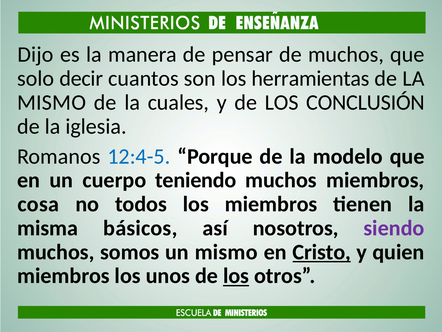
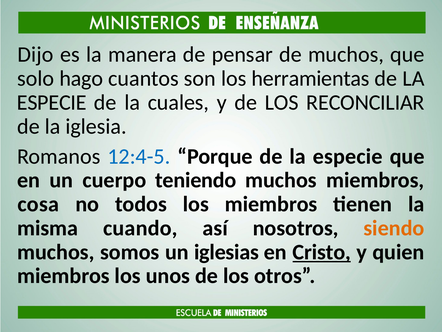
decir: decir -> hago
MISMO at (52, 102): MISMO -> ESPECIE
CONCLUSIÓN: CONCLUSIÓN -> RECONCILIAR
Porque de la modelo: modelo -> especie
básicos: básicos -> cuando
siendo colour: purple -> orange
un mismo: mismo -> iglesias
los at (236, 276) underline: present -> none
